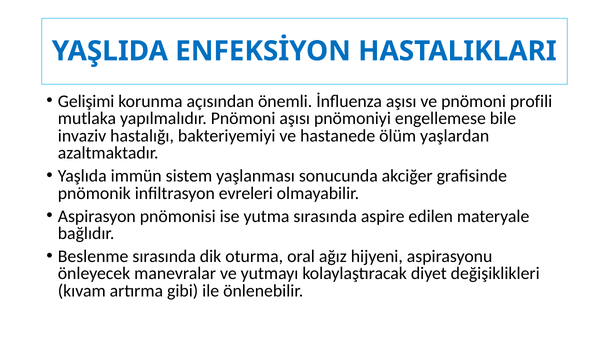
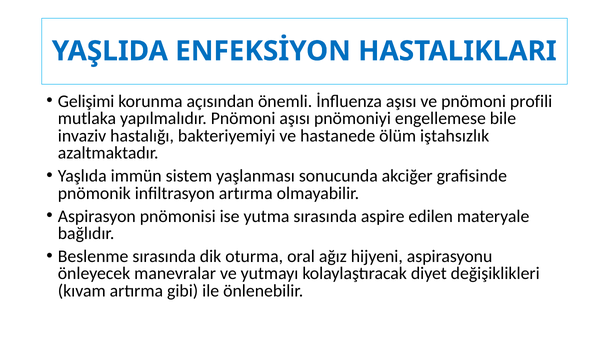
yaşlardan: yaşlardan -> iştahsızlık
infiltrasyon evreleri: evreleri -> artırma
